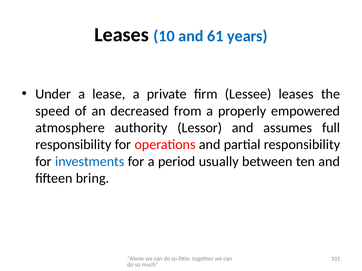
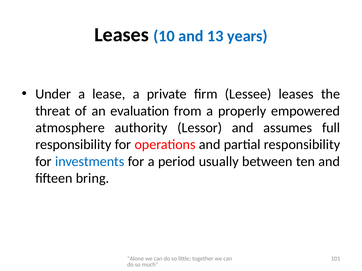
61: 61 -> 13
speed: speed -> threat
decreased: decreased -> evaluation
